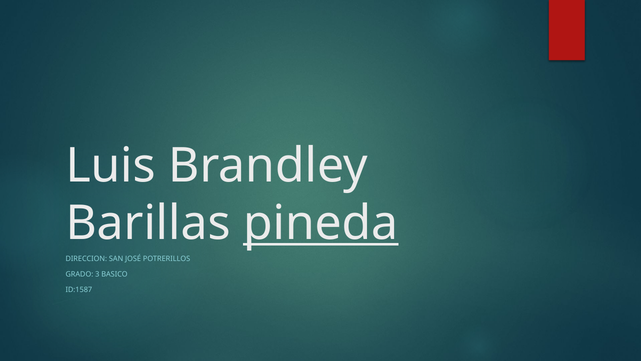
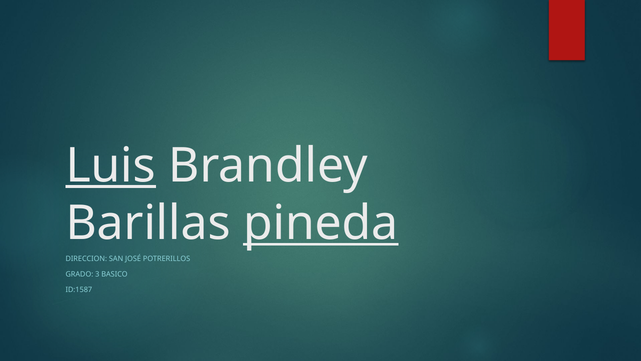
Luis underline: none -> present
